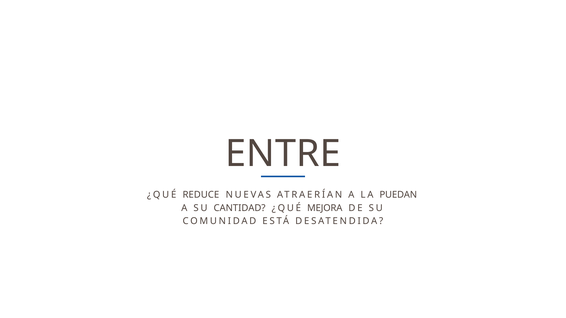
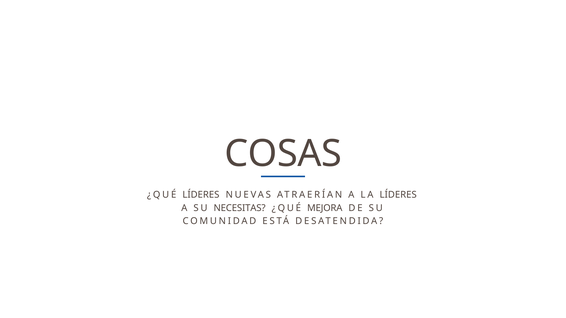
ENTRE: ENTRE -> COSAS
¿QUÉ REDUCE: REDUCE -> LÍDERES
LA PUEDAN: PUEDAN -> LÍDERES
CANTIDAD: CANTIDAD -> NECESITAS
